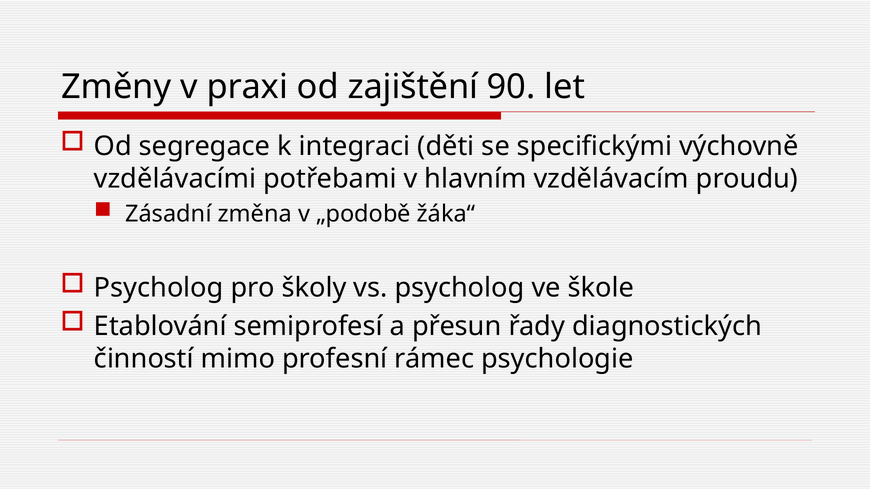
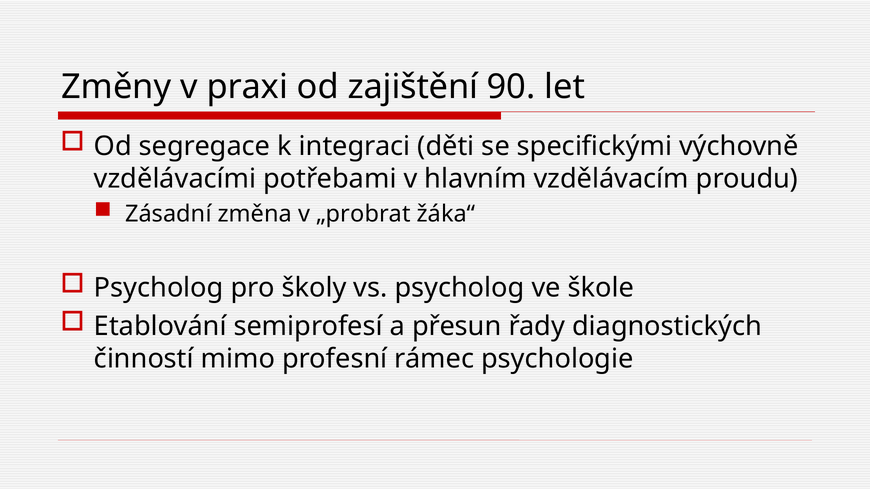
„podobě: „podobě -> „probrat
